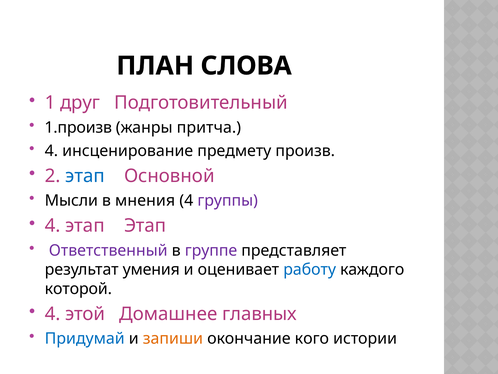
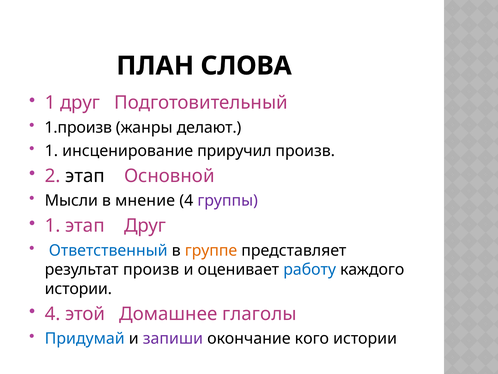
притча: притча -> делают
4 at (51, 151): 4 -> 1
предмету: предмету -> приручил
этап at (85, 176) colour: blue -> black
мнения: мнения -> мнение
4 at (53, 226): 4 -> 1
этап Этап: Этап -> Друг
Ответственный colour: purple -> blue
группе colour: purple -> orange
результат умения: умения -> произв
которой at (78, 288): которой -> истории
главных: главных -> глаголы
запиши colour: orange -> purple
